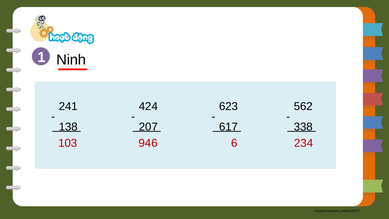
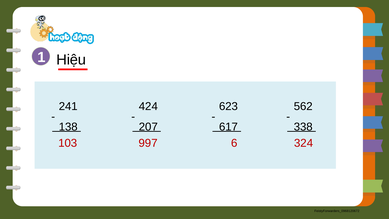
Ninh: Ninh -> Hiệu
946: 946 -> 997
234: 234 -> 324
